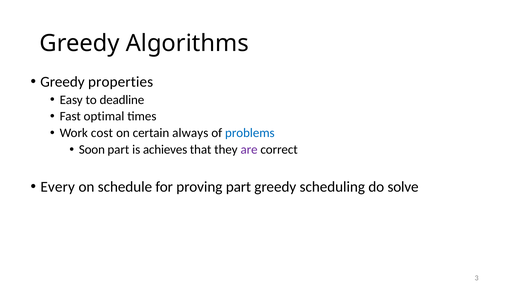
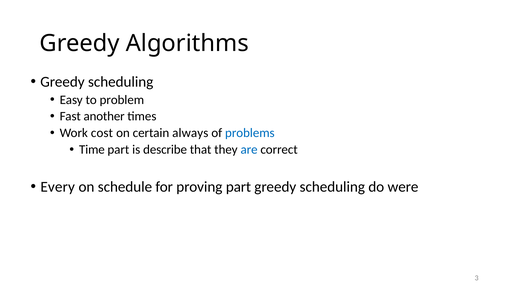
properties at (121, 82): properties -> scheduling
deadline: deadline -> problem
optimal: optimal -> another
Soon: Soon -> Time
achieves: achieves -> describe
are colour: purple -> blue
solve: solve -> were
